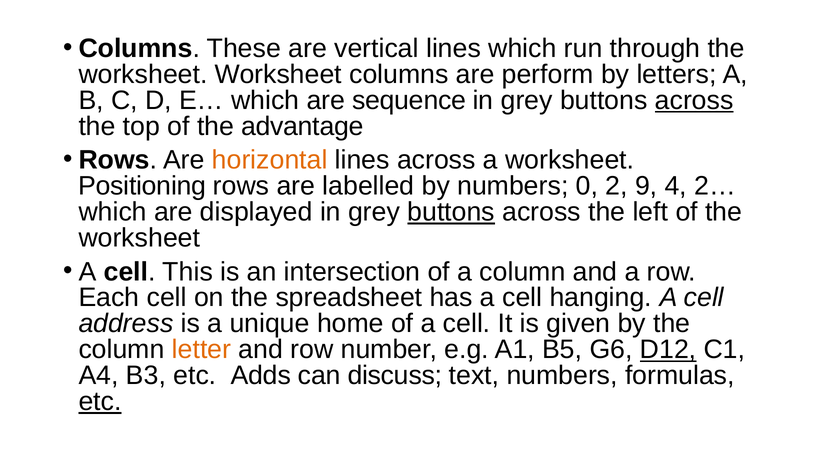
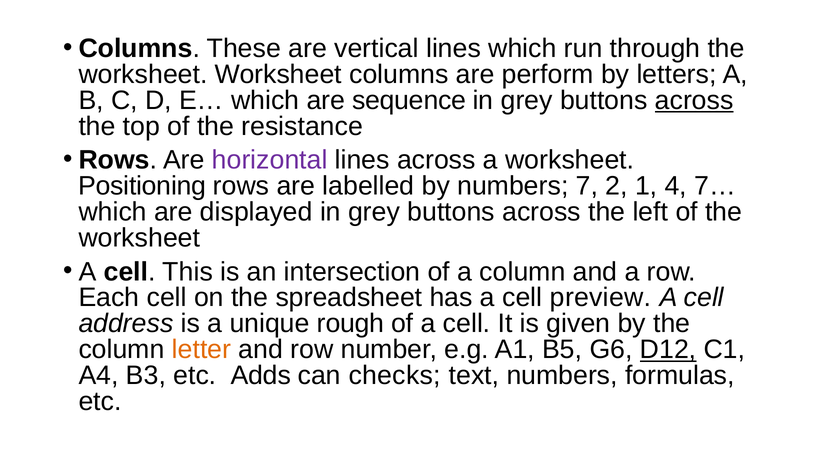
advantage: advantage -> resistance
horizontal colour: orange -> purple
0: 0 -> 7
9: 9 -> 1
2…: 2… -> 7…
buttons at (451, 212) underline: present -> none
hanging: hanging -> preview
home: home -> rough
discuss: discuss -> checks
etc at (100, 402) underline: present -> none
